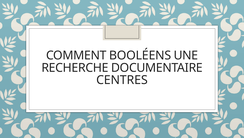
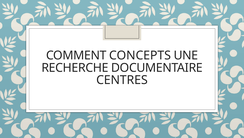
BOOLÉENS: BOOLÉENS -> CONCEPTS
